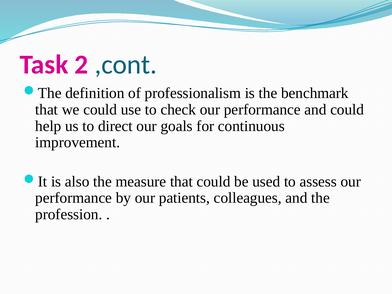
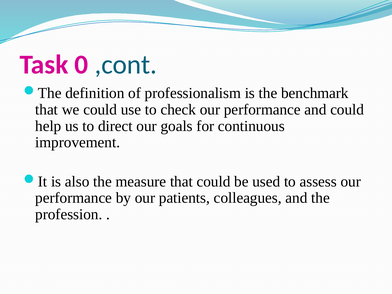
2: 2 -> 0
